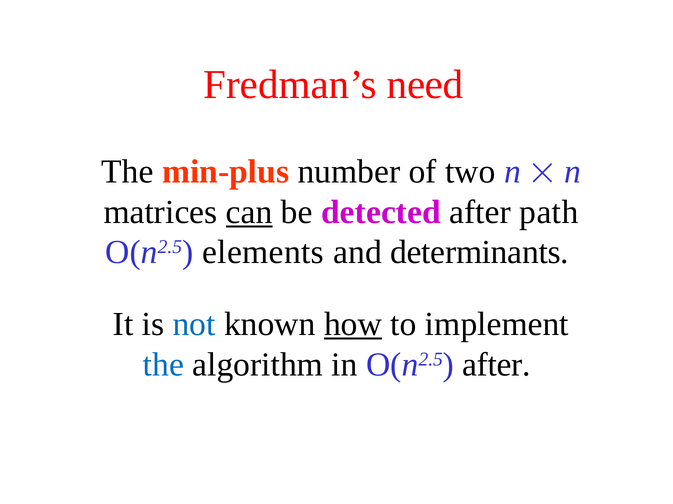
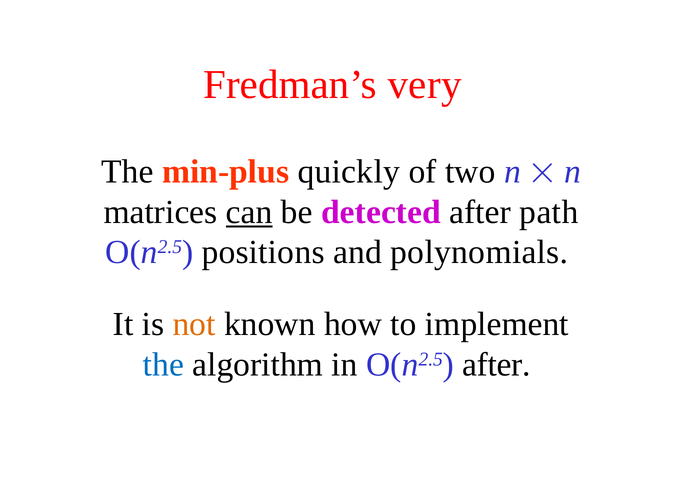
need: need -> very
number: number -> quickly
elements: elements -> positions
determinants: determinants -> polynomials
not colour: blue -> orange
how underline: present -> none
